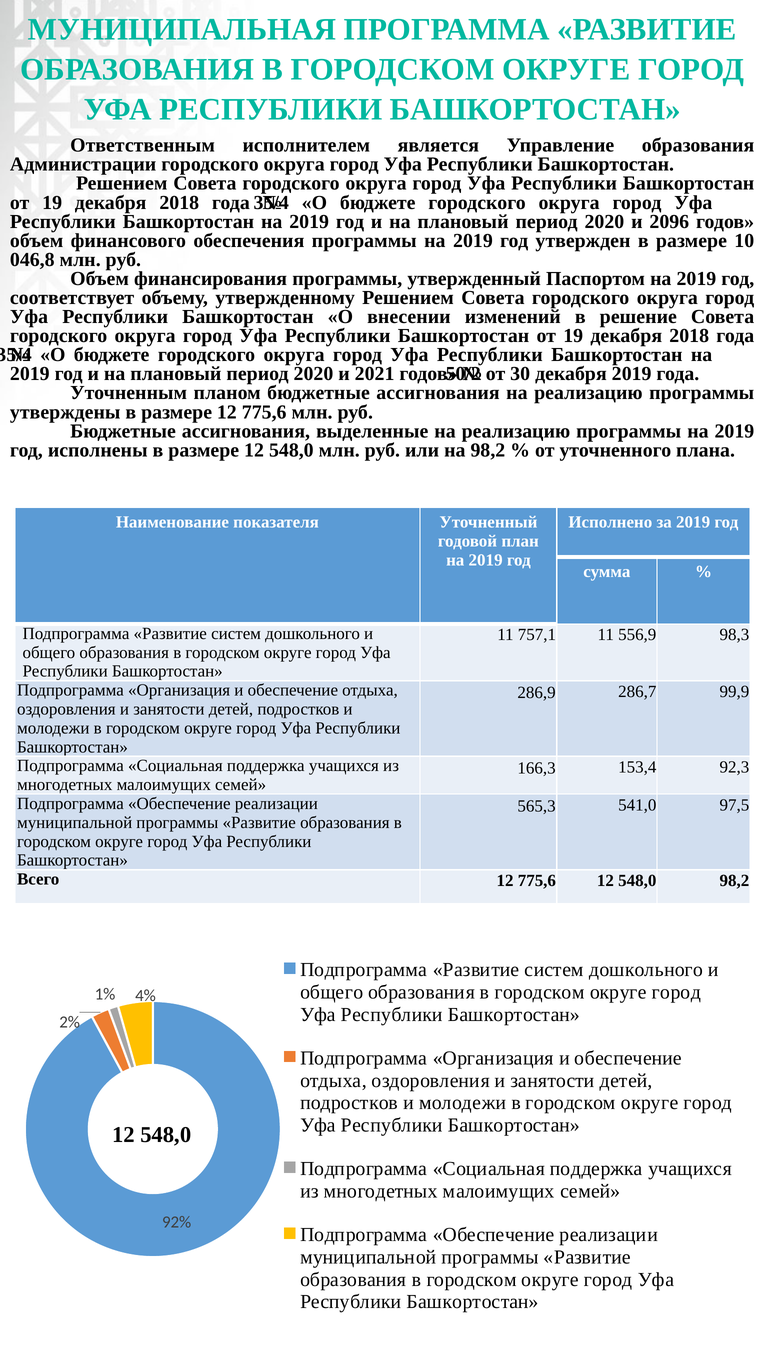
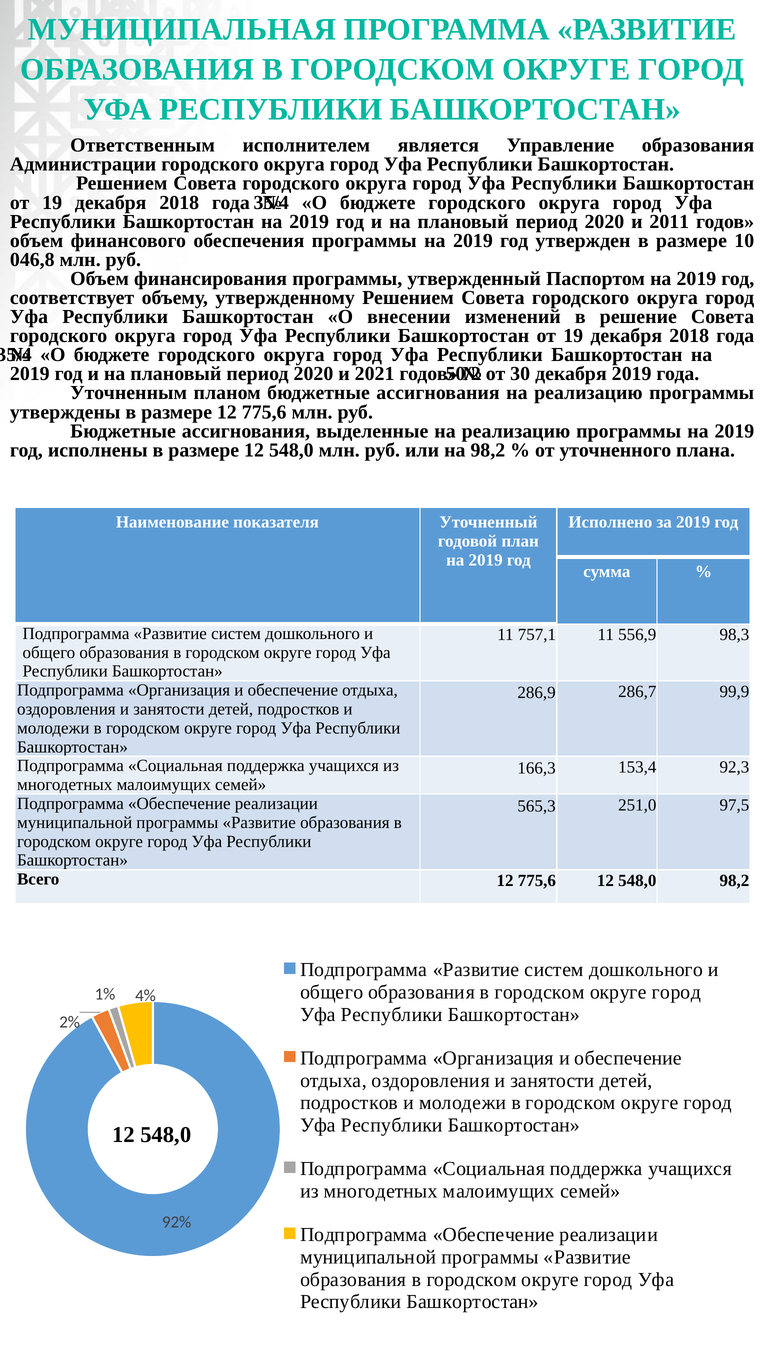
2096: 2096 -> 2011
541,0: 541,0 -> 251,0
